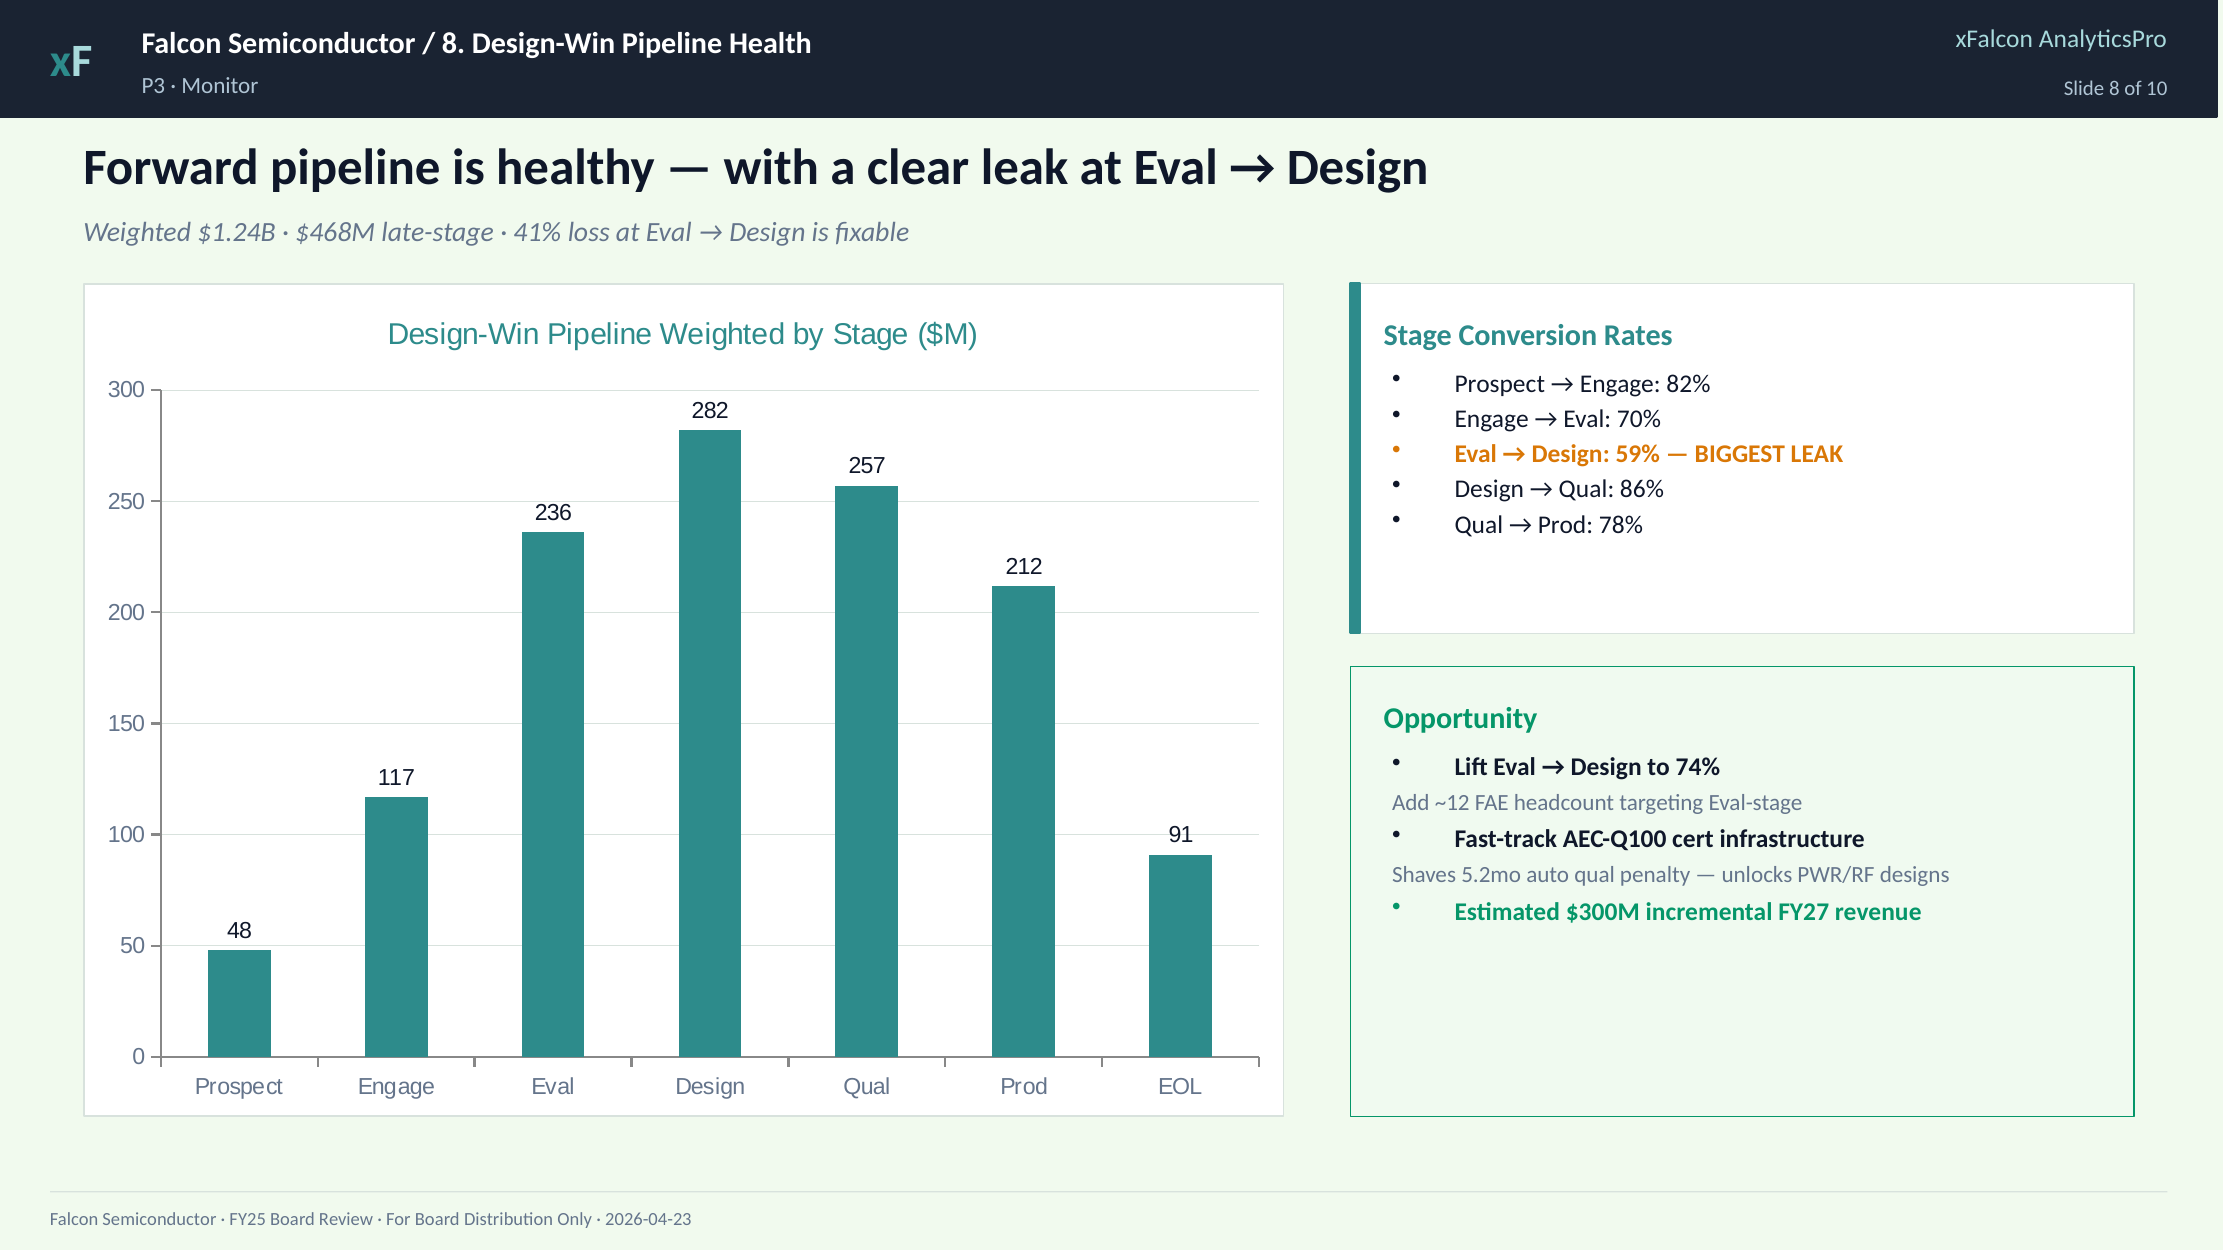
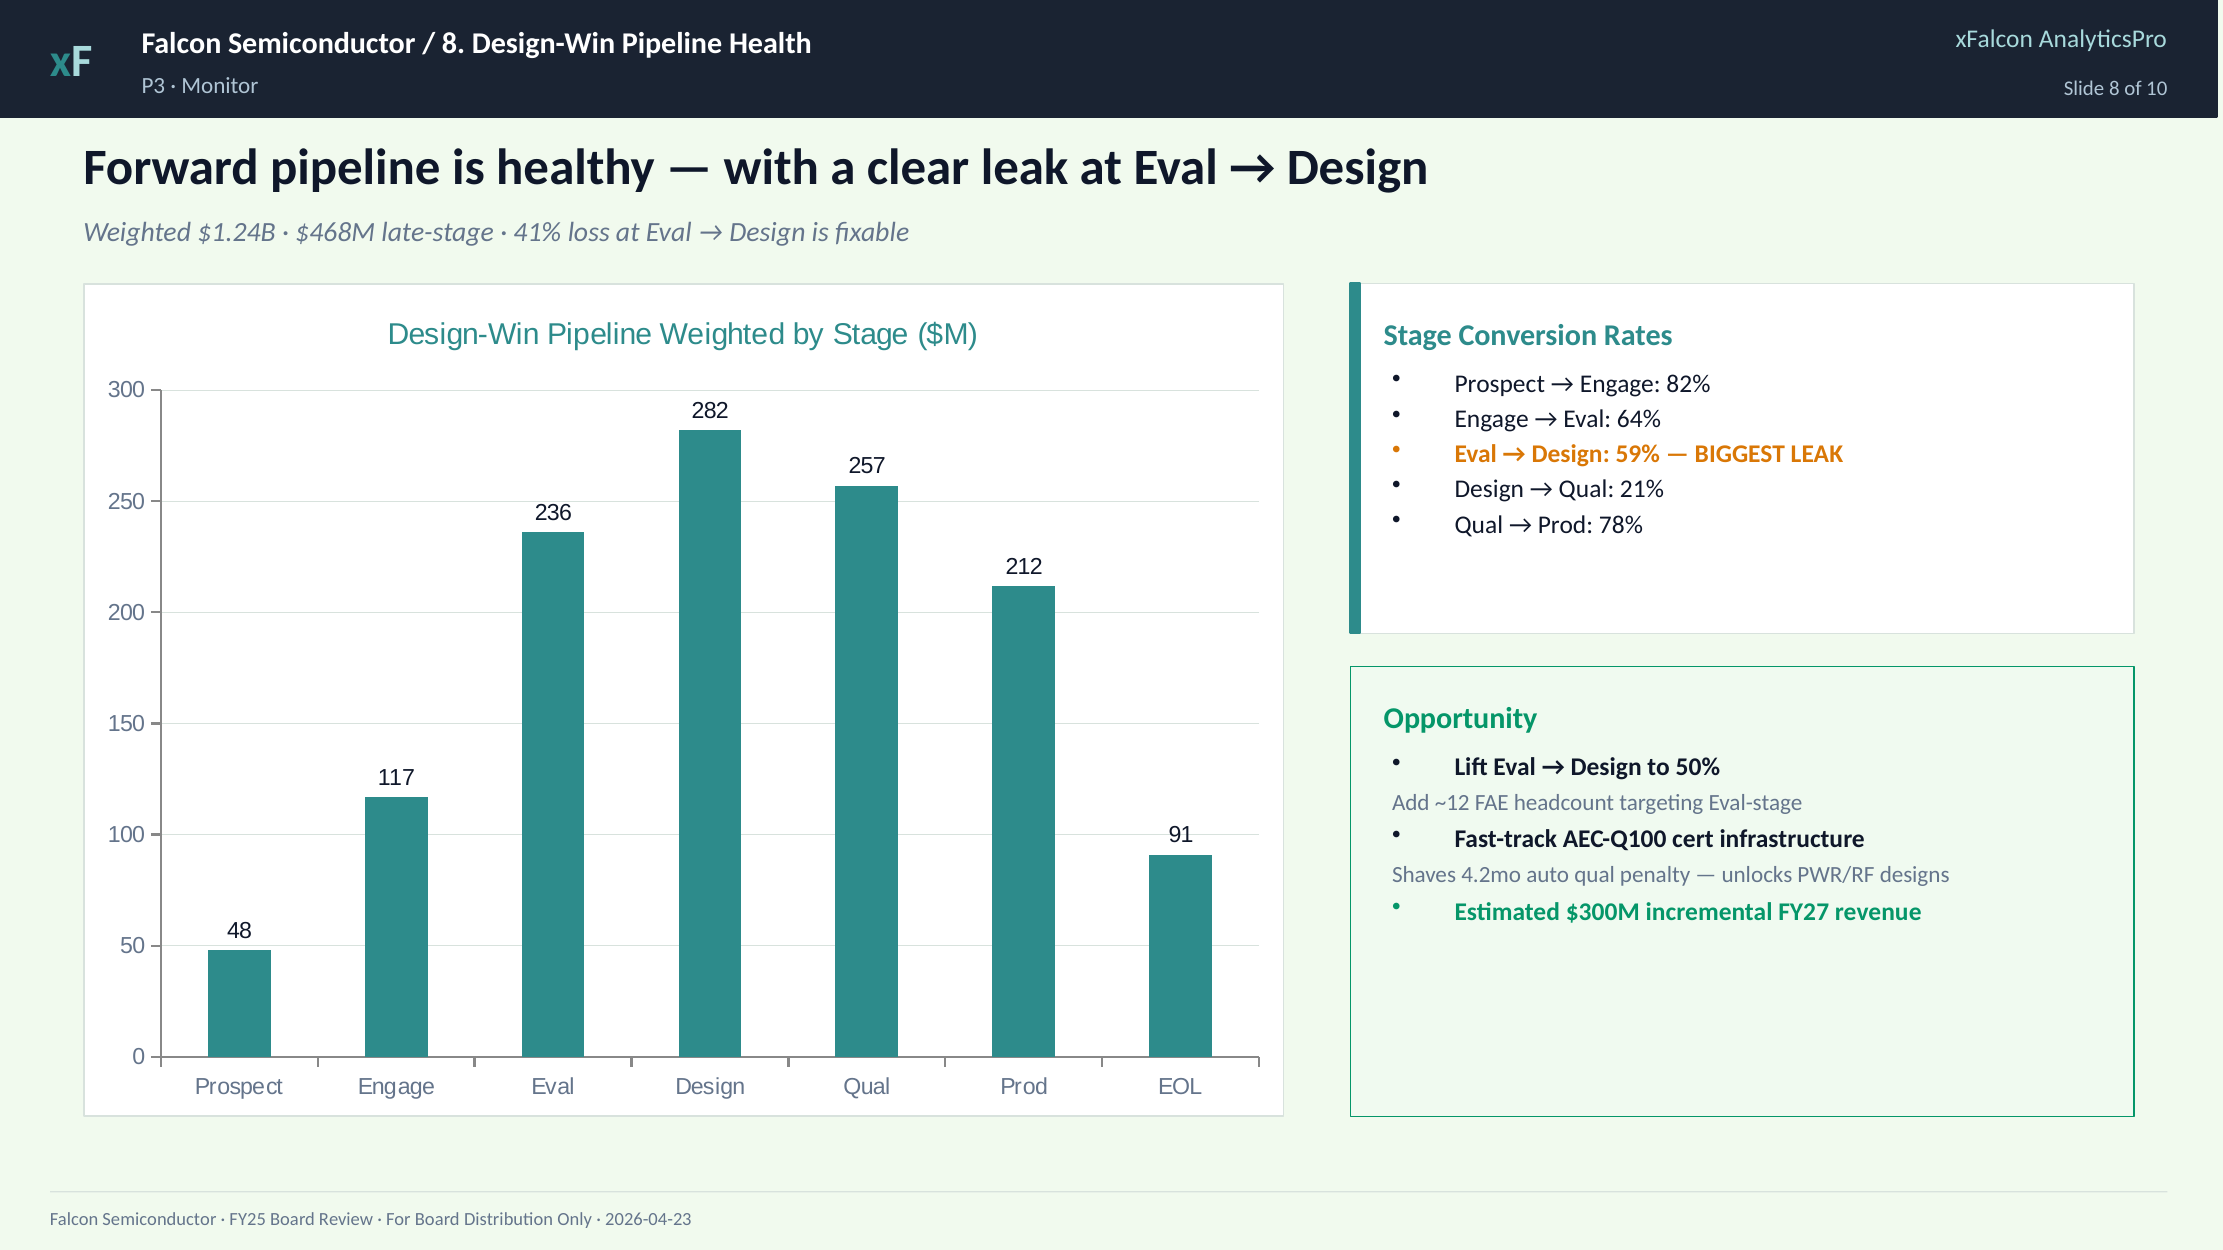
70%: 70% -> 64%
86%: 86% -> 21%
74%: 74% -> 50%
5.2mo: 5.2mo -> 4.2mo
